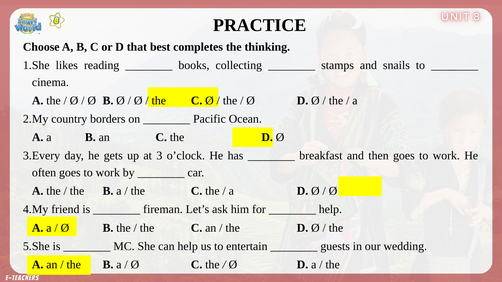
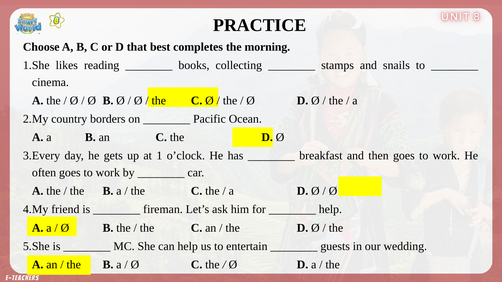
thinking: thinking -> morning
3: 3 -> 1
